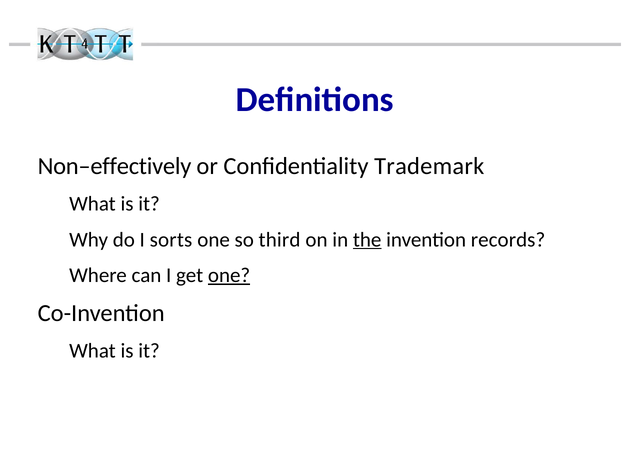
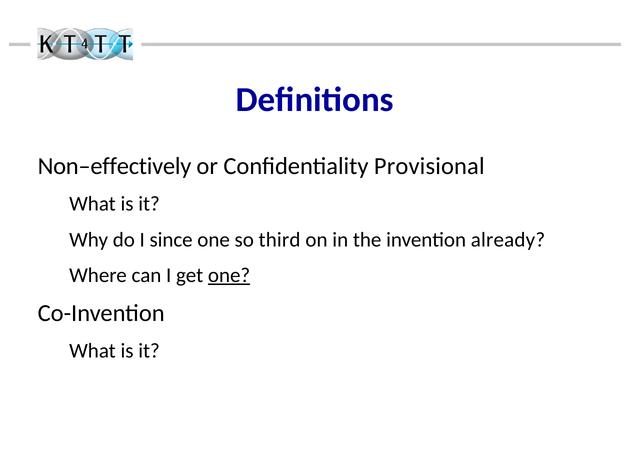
Trademark: Trademark -> Provisional
sorts: sorts -> since
the underline: present -> none
records: records -> already
